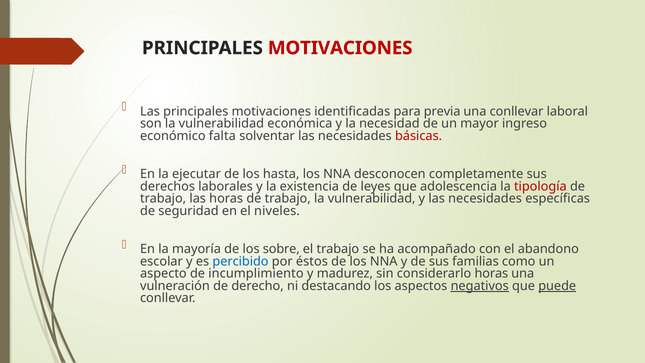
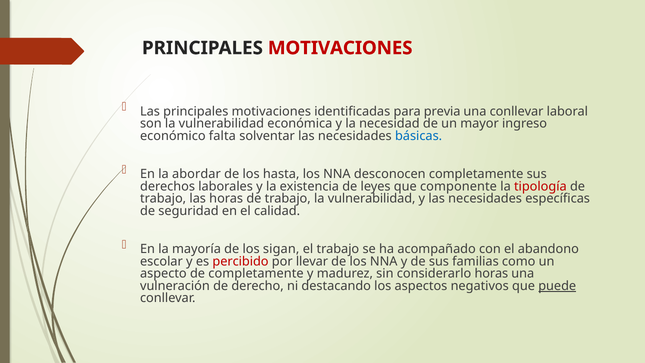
básicas colour: red -> blue
ejecutar: ejecutar -> abordar
adolescencia: adolescencia -> componente
niveles: niveles -> calidad
sobre: sobre -> sigan
percibido colour: blue -> red
éstos: éstos -> llevar
de incumplimiento: incumplimiento -> completamente
negativos underline: present -> none
